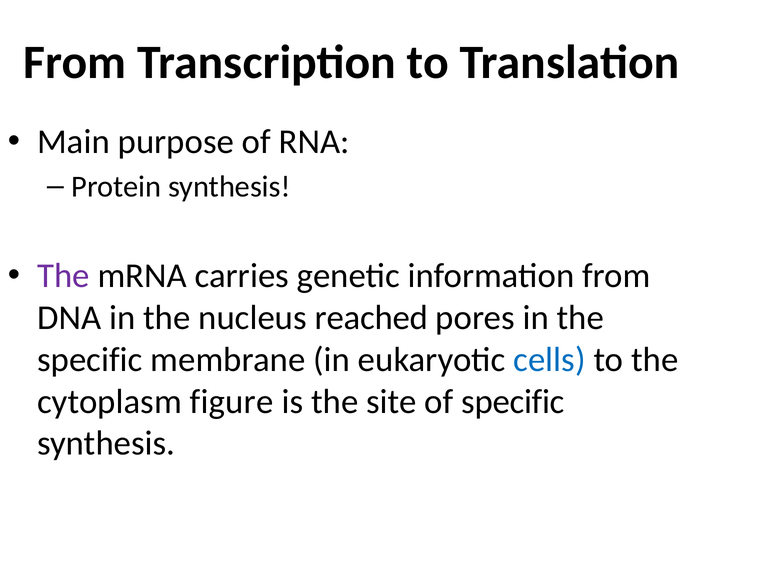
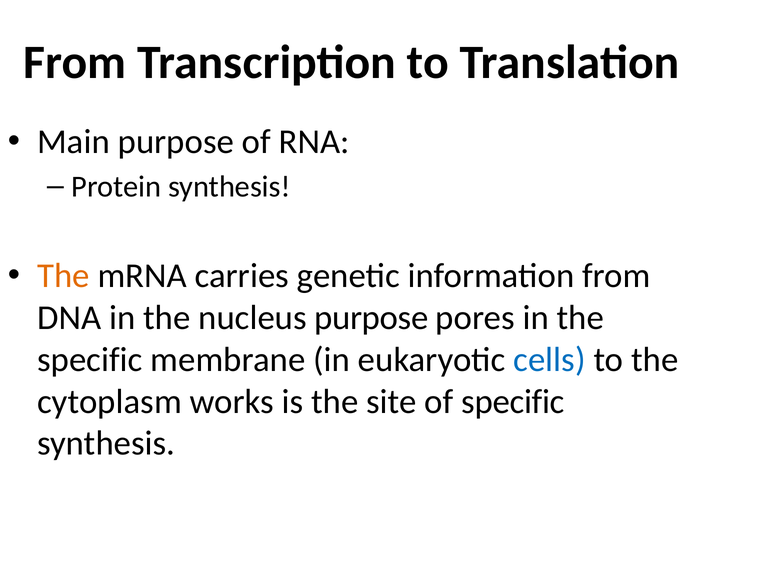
The at (63, 276) colour: purple -> orange
nucleus reached: reached -> purpose
figure: figure -> works
